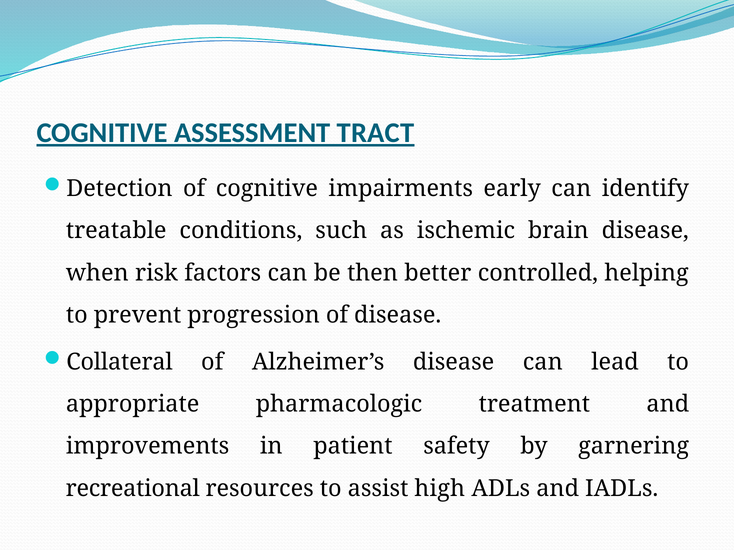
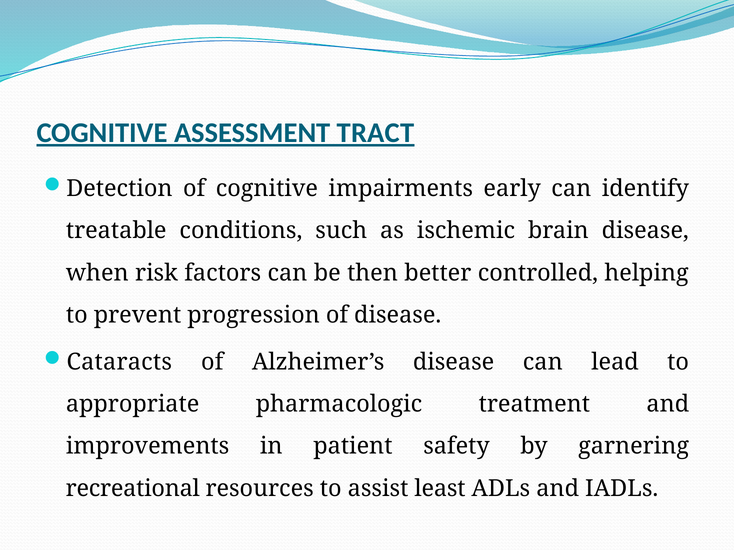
Collateral: Collateral -> Cataracts
high: high -> least
